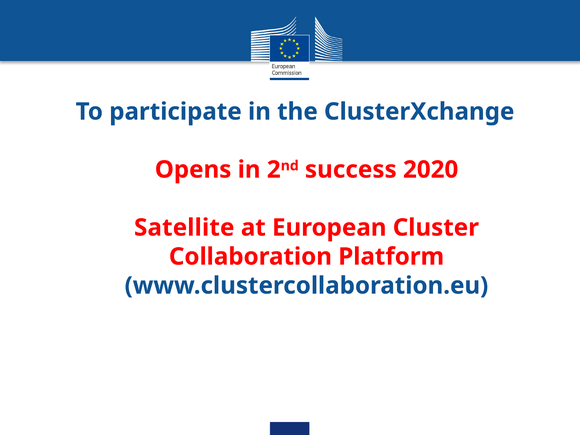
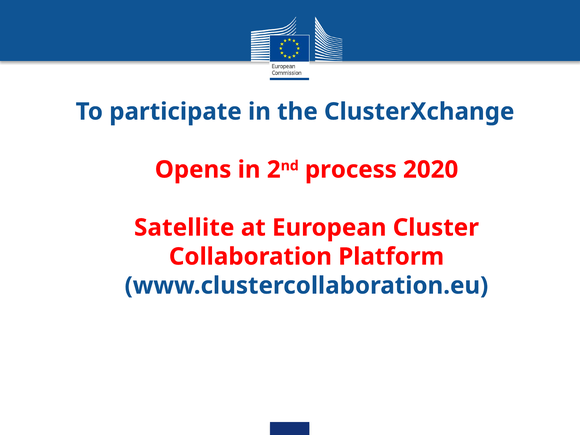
success: success -> process
